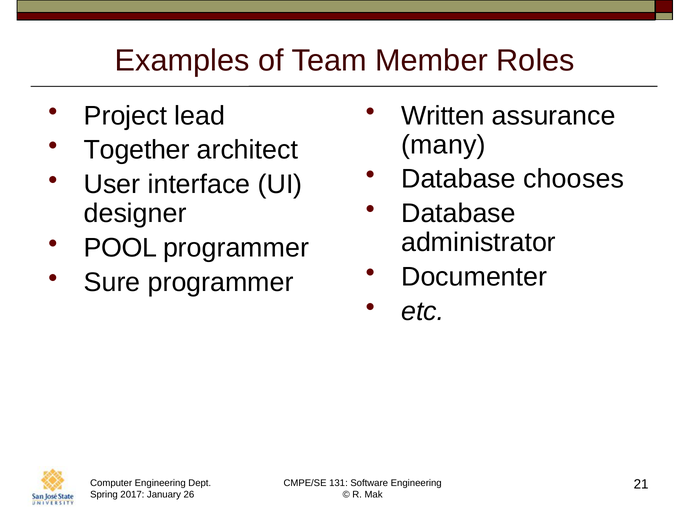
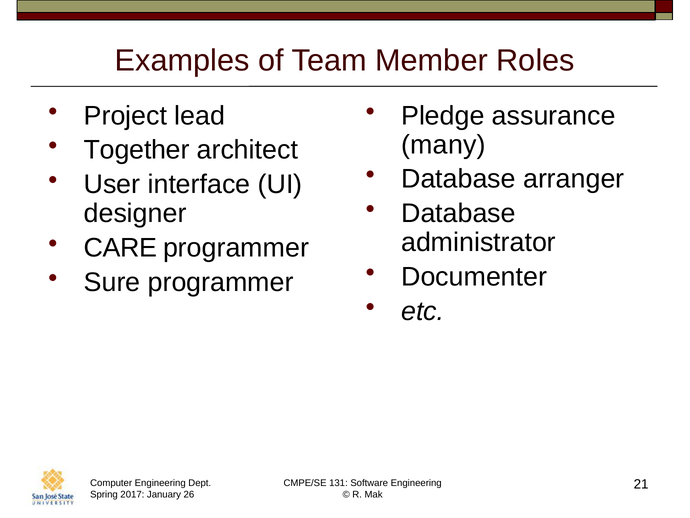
Written: Written -> Pledge
chooses: chooses -> arranger
POOL: POOL -> CARE
